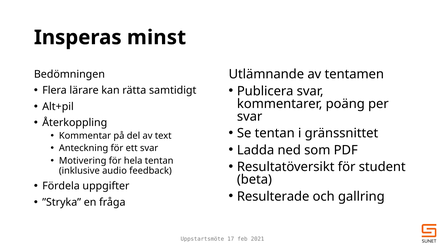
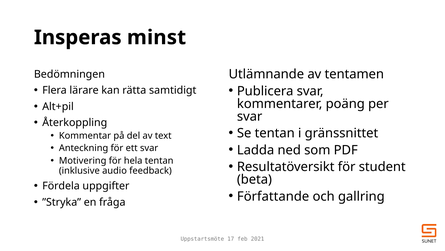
Resulterade: Resulterade -> Författande
